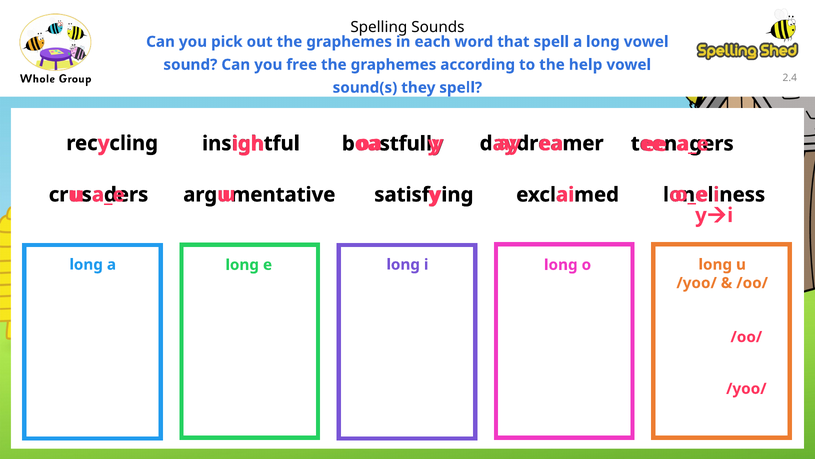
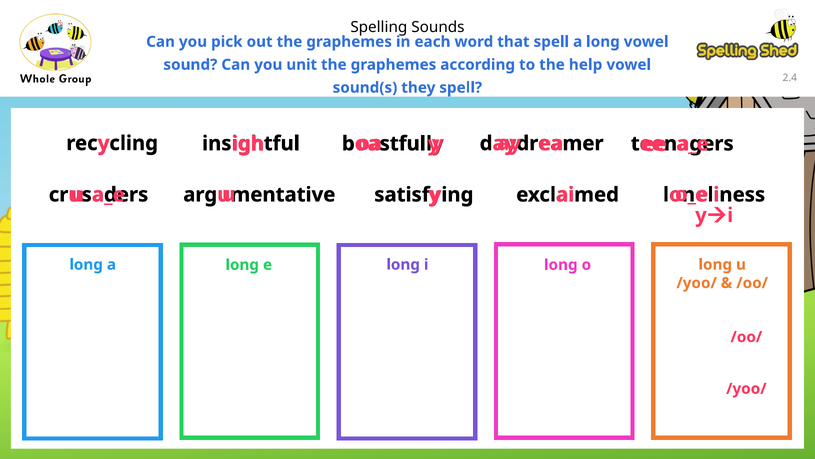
free: free -> unit
